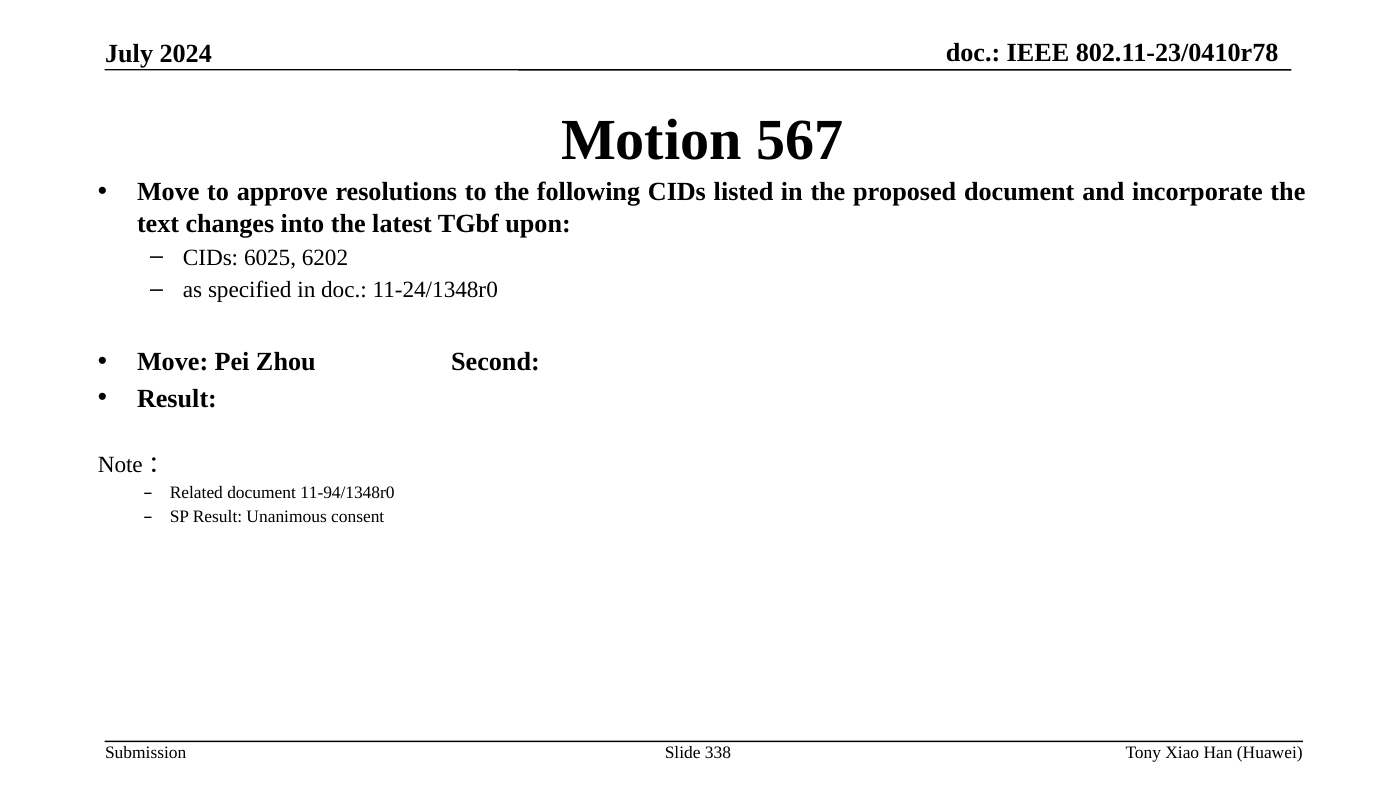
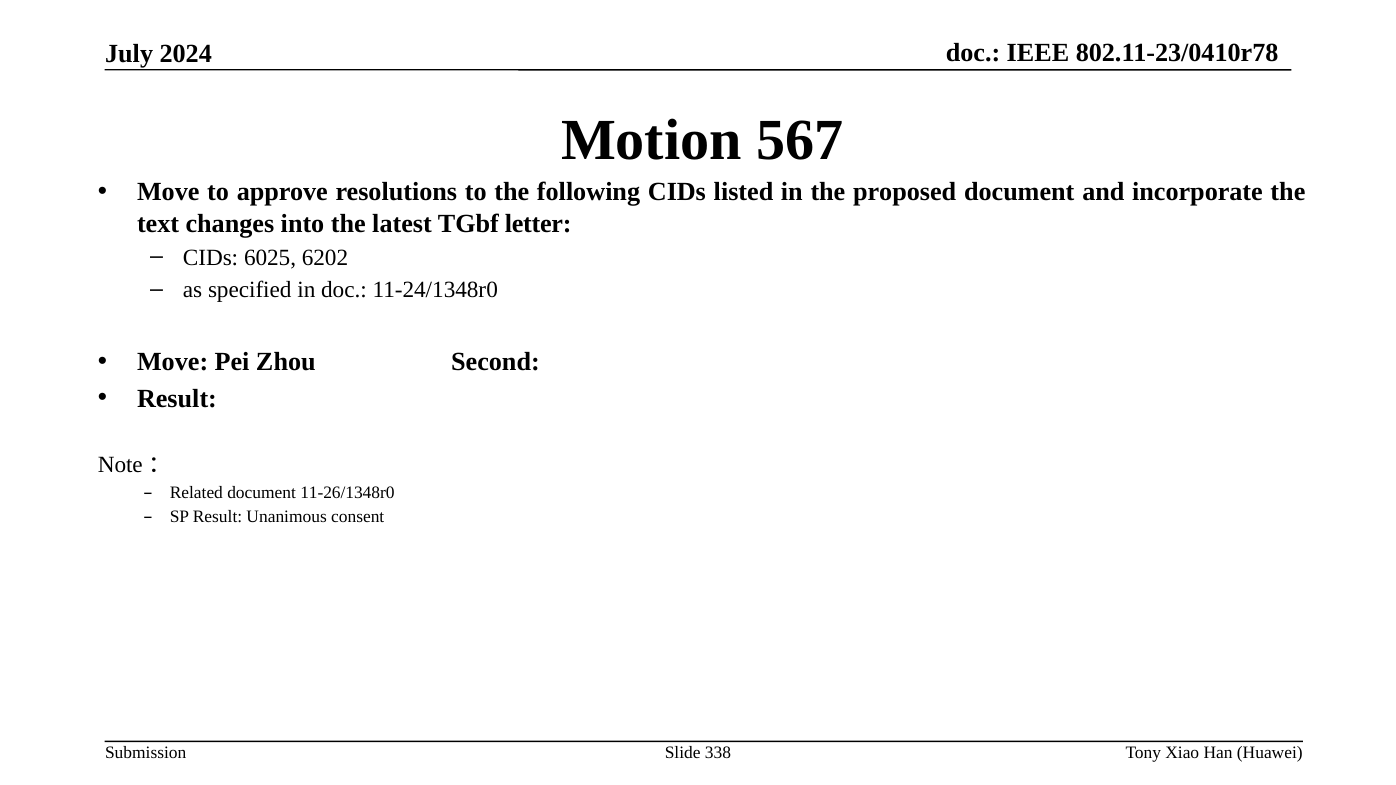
upon: upon -> letter
11-94/1348r0: 11-94/1348r0 -> 11-26/1348r0
